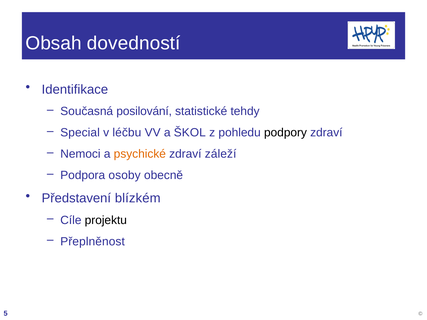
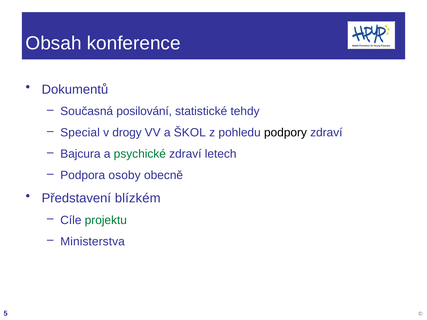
dovedností: dovedností -> konference
Identifikace: Identifikace -> Dokumentů
léčbu: léčbu -> drogy
Nemoci: Nemoci -> Bajcura
psychické colour: orange -> green
záleží: záleží -> letech
projektu colour: black -> green
Přeplněnost: Přeplněnost -> Ministerstva
